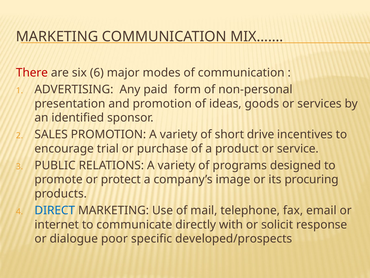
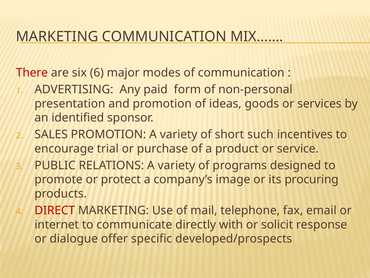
drive: drive -> such
DIRECT colour: blue -> red
poor: poor -> offer
